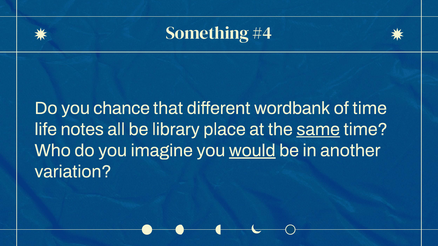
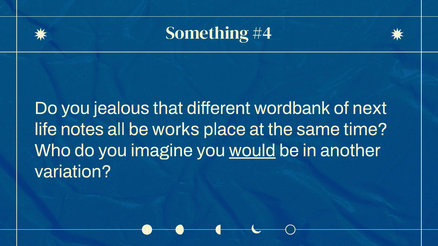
chance: chance -> jealous
of time: time -> next
library: library -> works
same underline: present -> none
